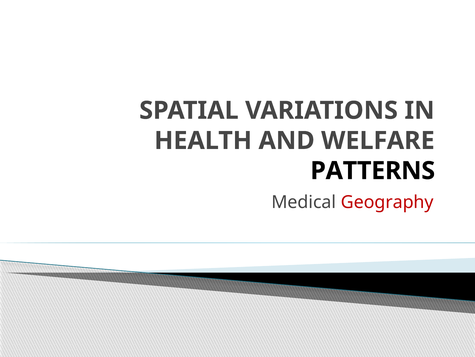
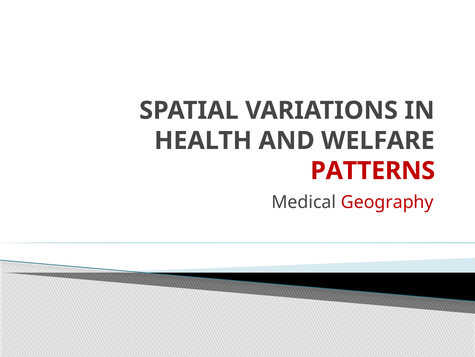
PATTERNS colour: black -> red
